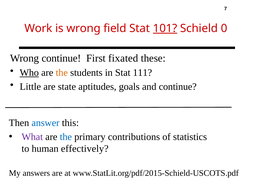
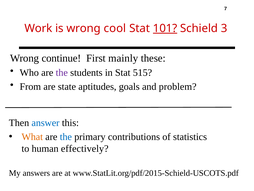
field: field -> cool
0: 0 -> 3
fixated: fixated -> mainly
Who underline: present -> none
the at (62, 72) colour: orange -> purple
111: 111 -> 515
Little: Little -> From
and continue: continue -> problem
What colour: purple -> orange
